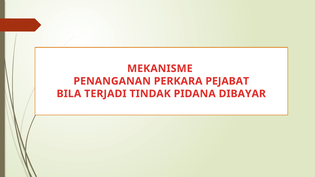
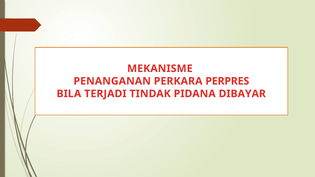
PEJABAT: PEJABAT -> PERPRES
